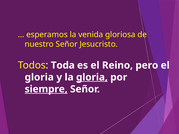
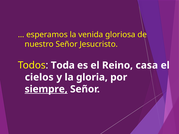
pero: pero -> casa
gloria at (39, 77): gloria -> cielos
gloria at (92, 77) underline: present -> none
